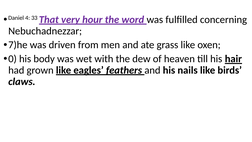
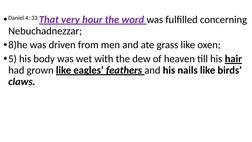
7)he: 7)he -> 8)he
0: 0 -> 5
